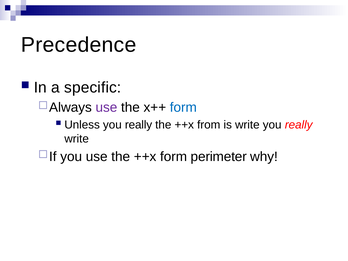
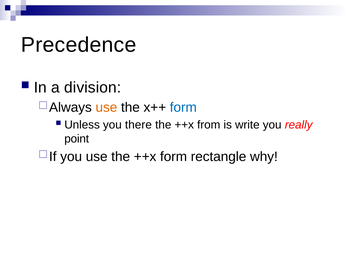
specific: specific -> division
use at (107, 107) colour: purple -> orange
Unless you really: really -> there
write at (77, 139): write -> point
perimeter: perimeter -> rectangle
